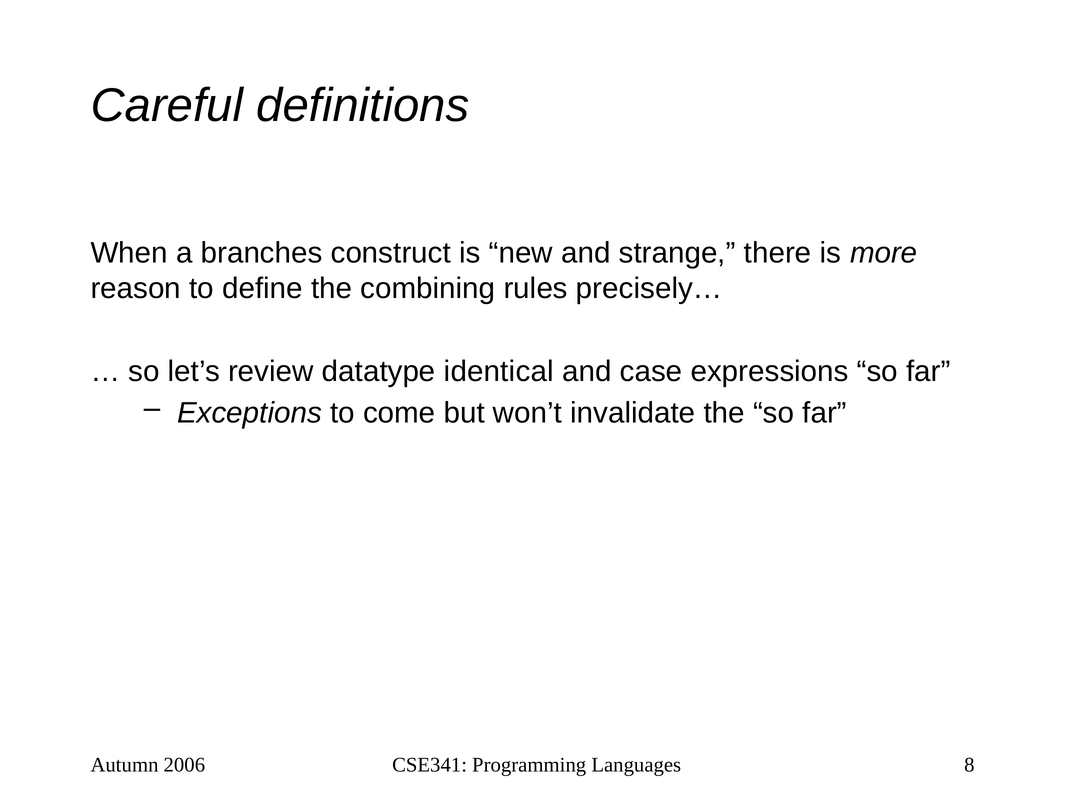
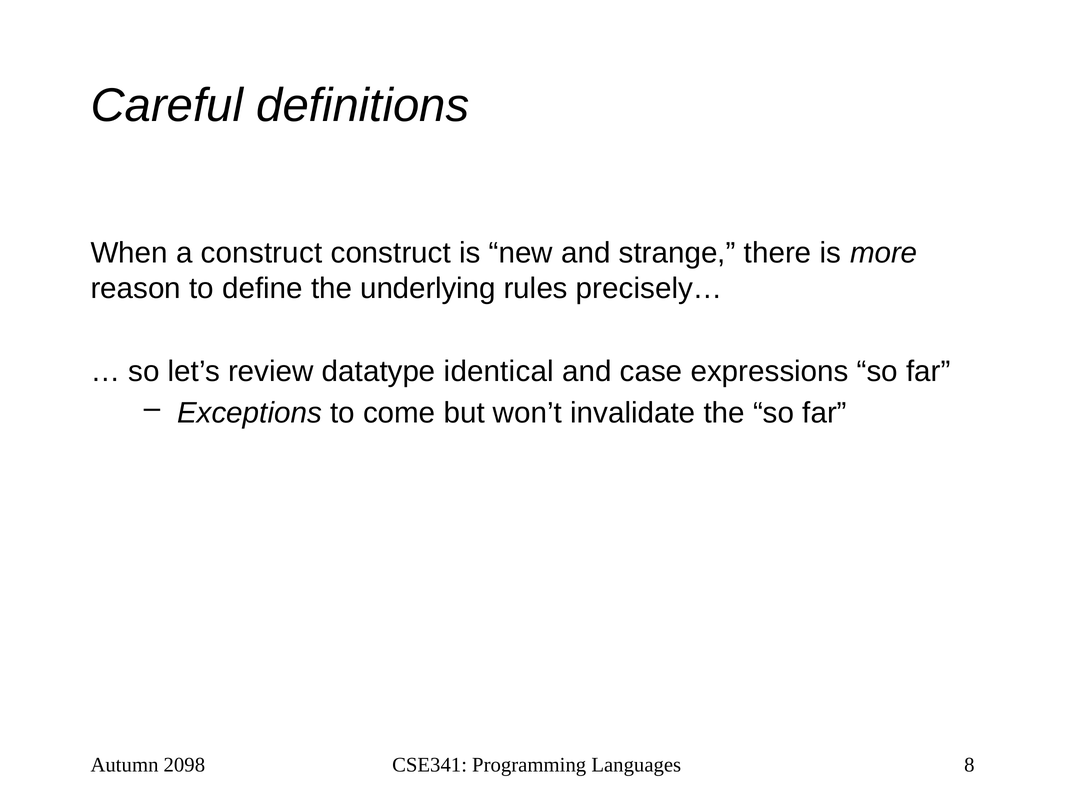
a branches: branches -> construct
combining: combining -> underlying
2006: 2006 -> 2098
